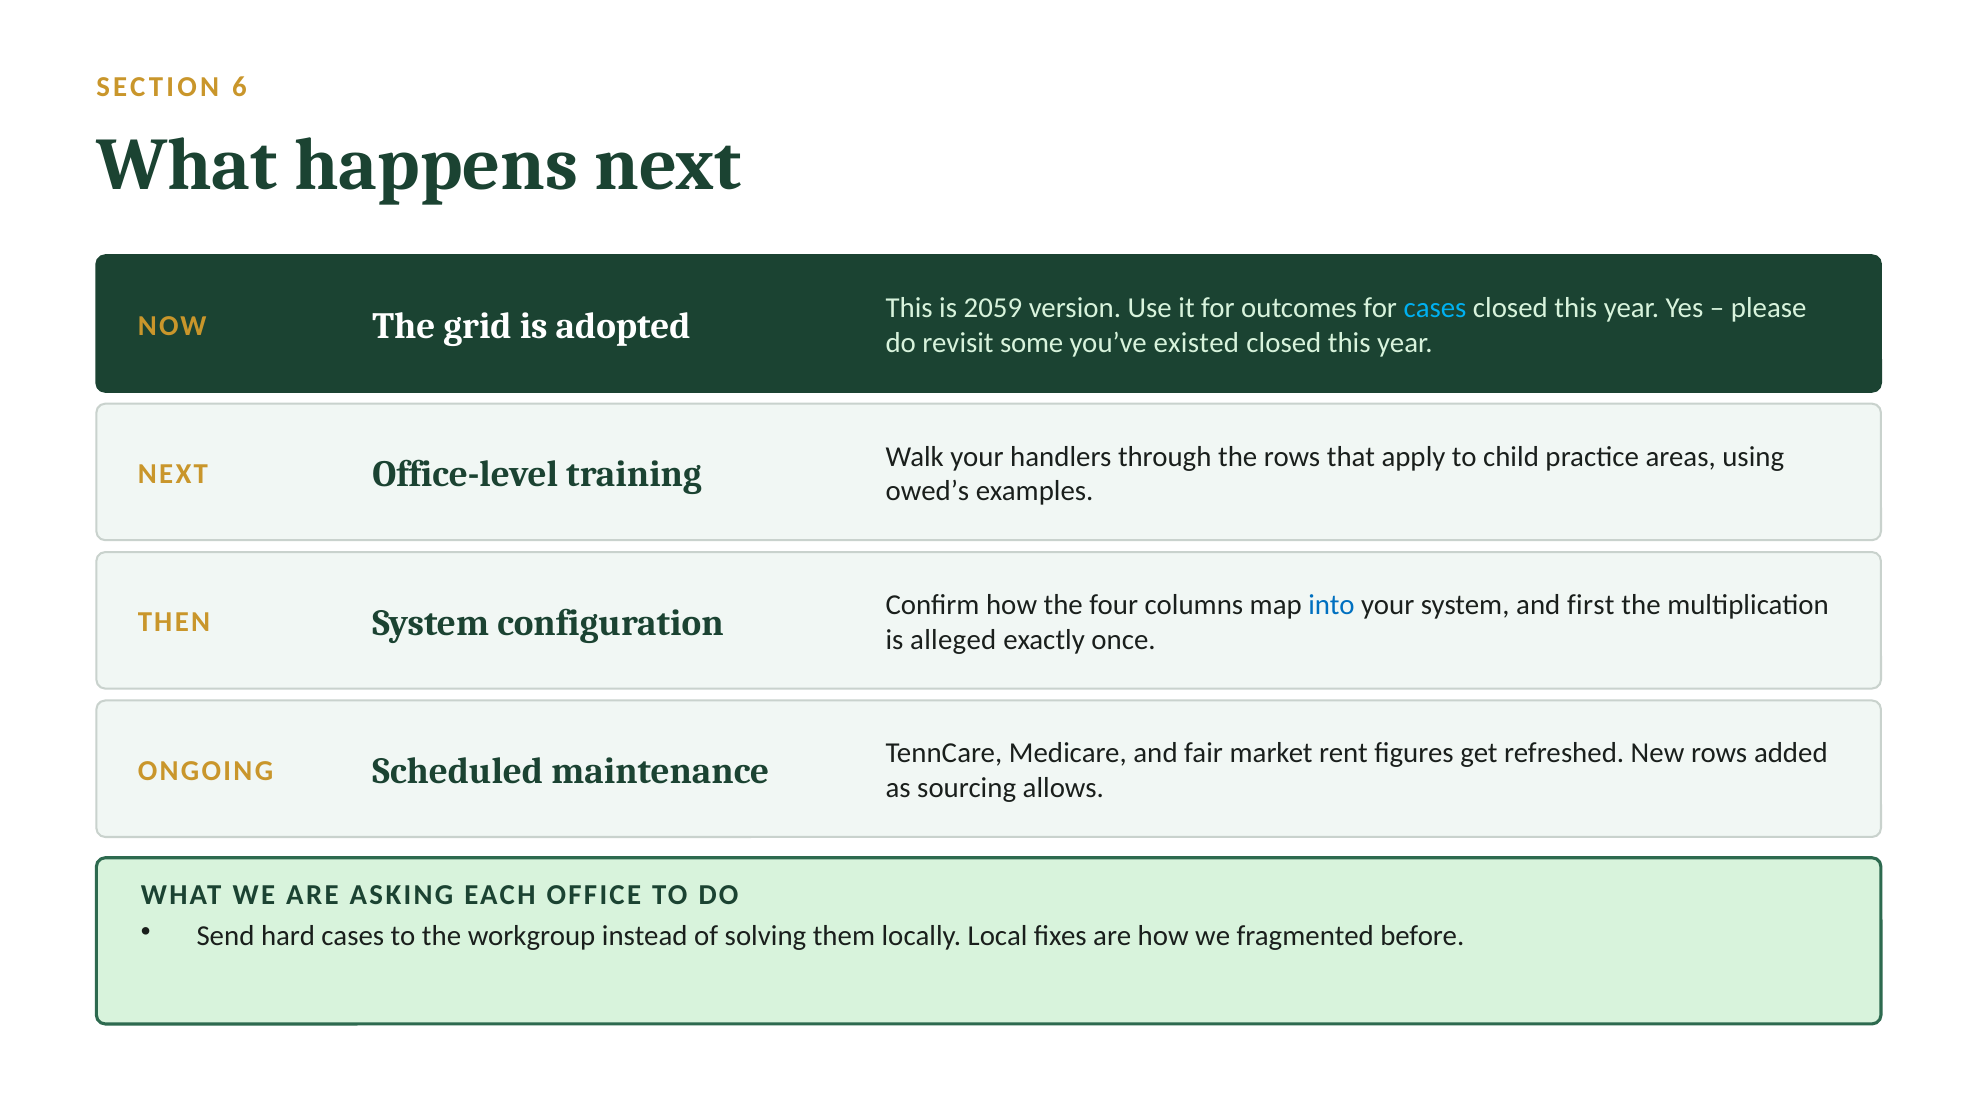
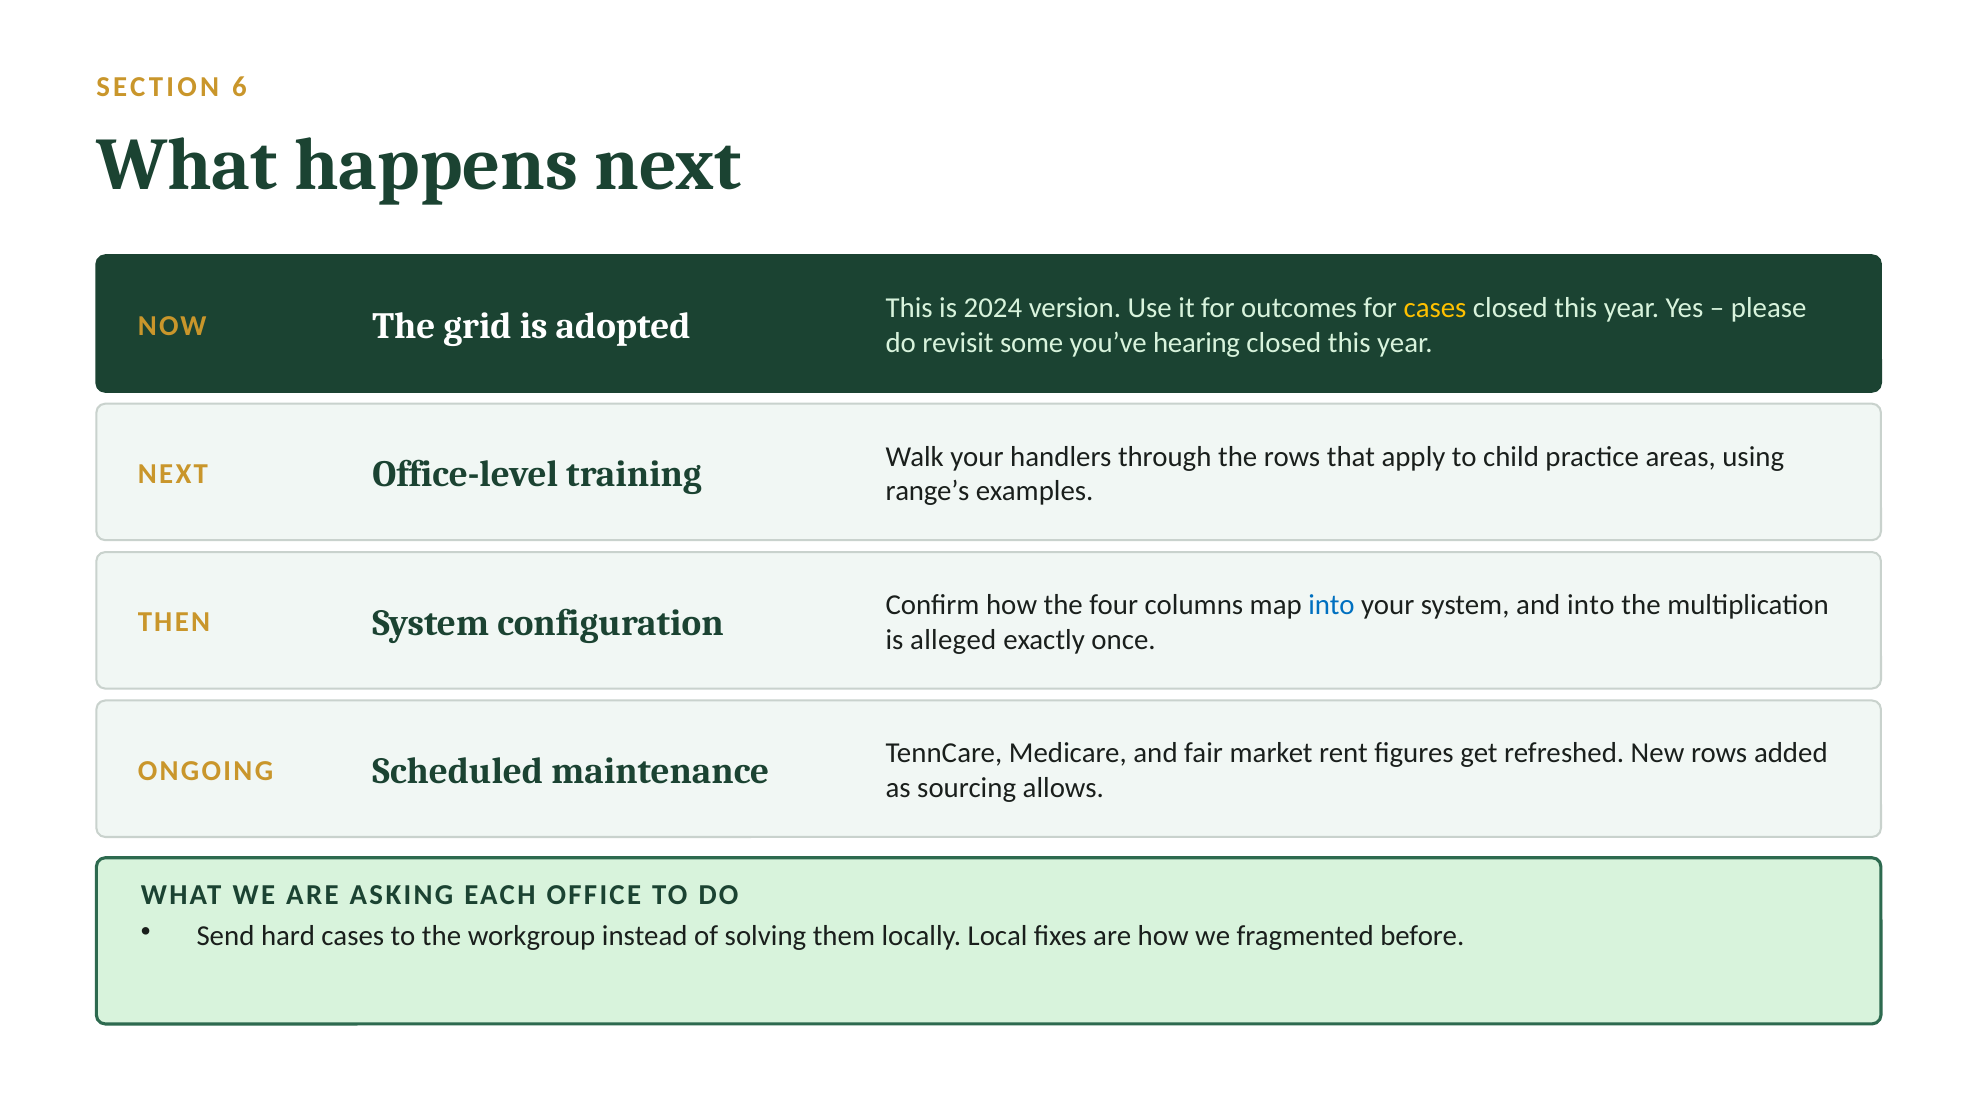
2059: 2059 -> 2024
cases at (1435, 308) colour: light blue -> yellow
existed: existed -> hearing
owed’s: owed’s -> range’s
and first: first -> into
